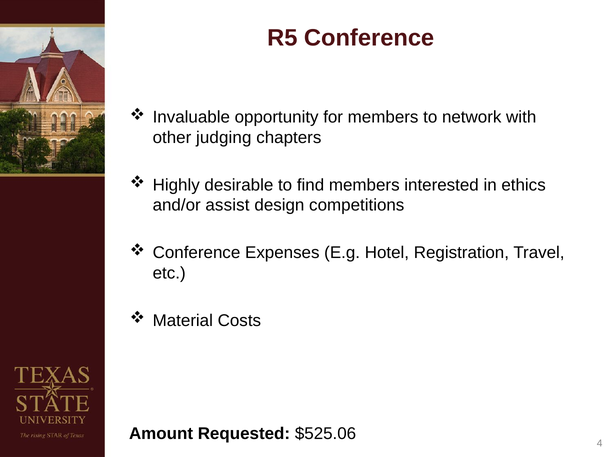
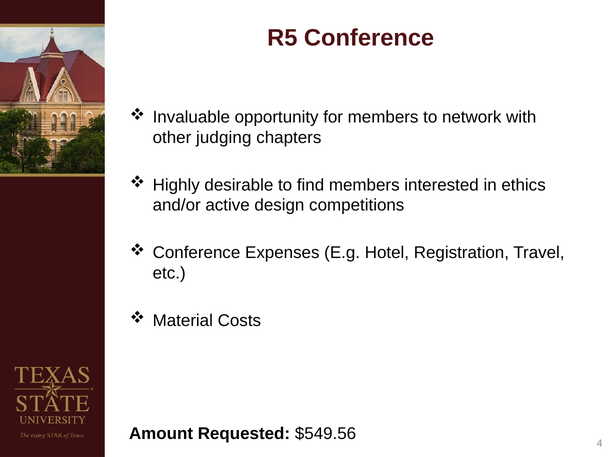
assist: assist -> active
$525.06: $525.06 -> $549.56
